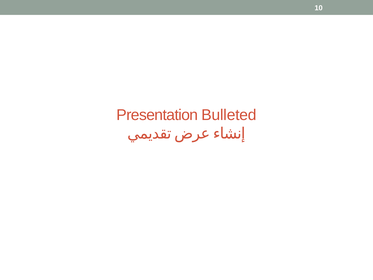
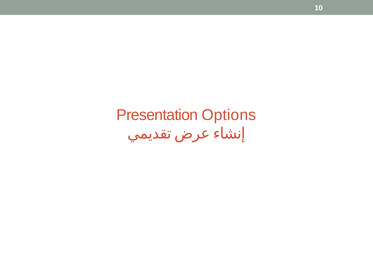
Bulleted: Bulleted -> Options
